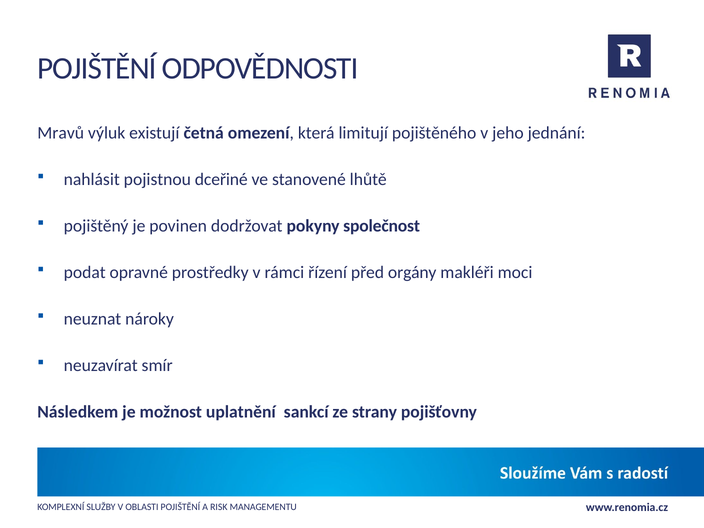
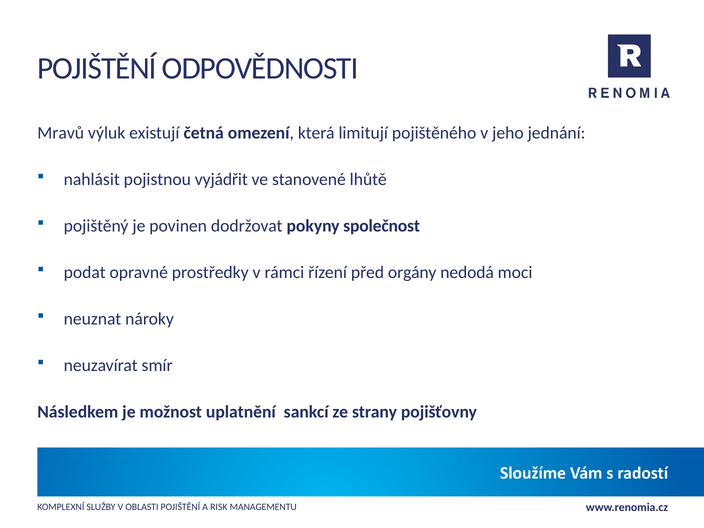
dceřiné: dceřiné -> vyjádřit
makléři: makléři -> nedodá
